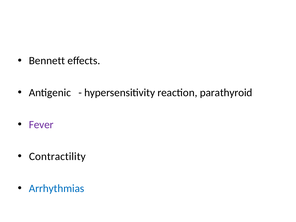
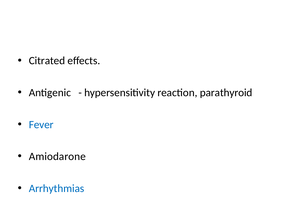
Bennett: Bennett -> Citrated
Fever colour: purple -> blue
Contractility: Contractility -> Amiodarone
